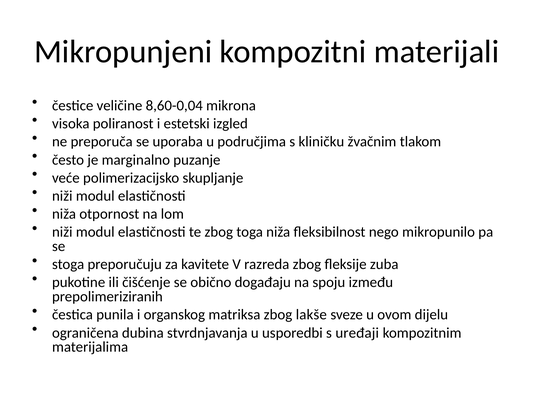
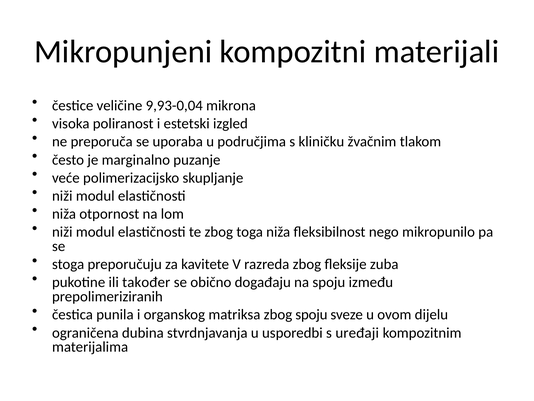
8,60-0,04: 8,60-0,04 -> 9,93-0,04
čišćenje: čišćenje -> također
zbog lakše: lakše -> spoju
